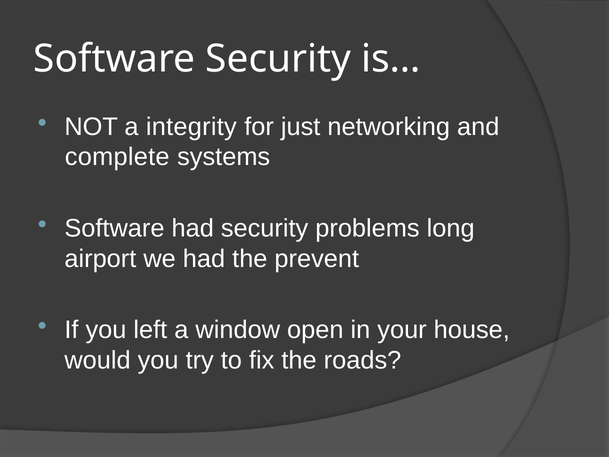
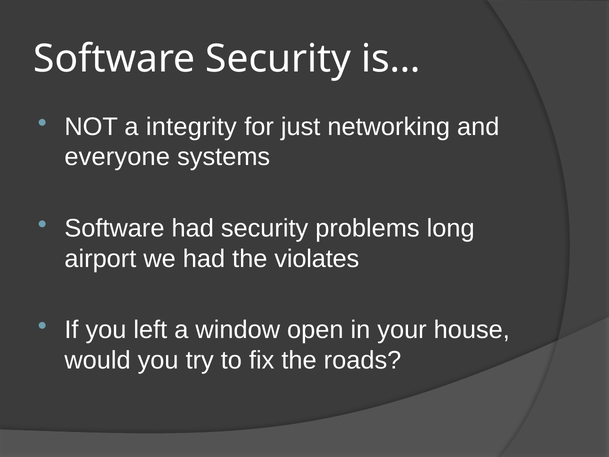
complete: complete -> everyone
prevent: prevent -> violates
